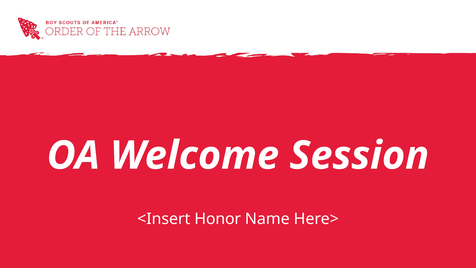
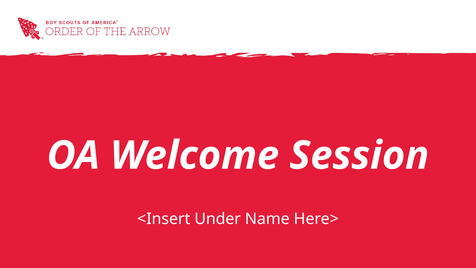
Honor: Honor -> Under
